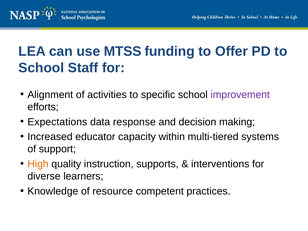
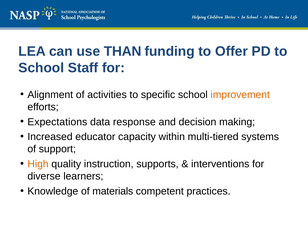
MTSS: MTSS -> THAN
improvement colour: purple -> orange
resource: resource -> materials
